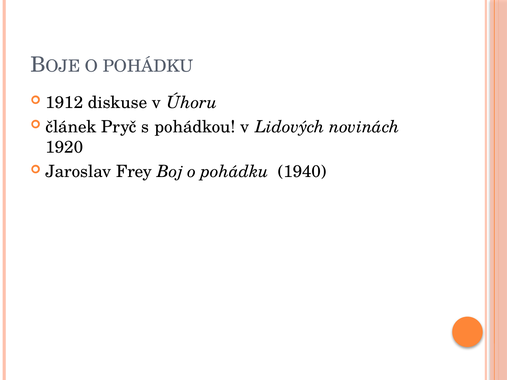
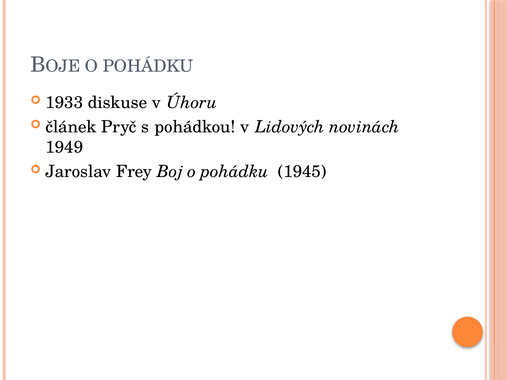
1912: 1912 -> 1933
1920: 1920 -> 1949
1940: 1940 -> 1945
